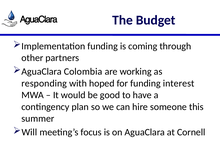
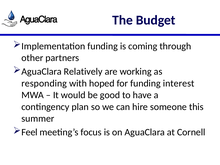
Colombia: Colombia -> Relatively
Will: Will -> Feel
